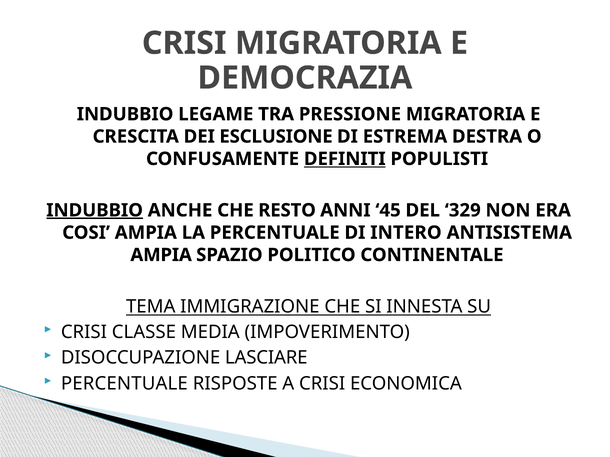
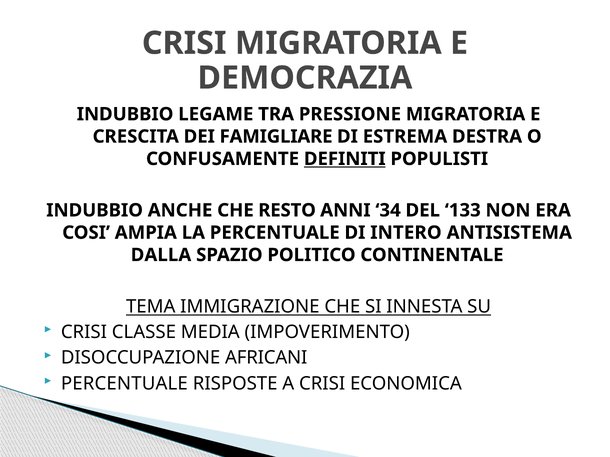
ESCLUSIONE: ESCLUSIONE -> FAMIGLIARE
INDUBBIO at (95, 211) underline: present -> none
45: 45 -> 34
329: 329 -> 133
AMPIA at (161, 255): AMPIA -> DALLA
LASCIARE: LASCIARE -> AFRICANI
